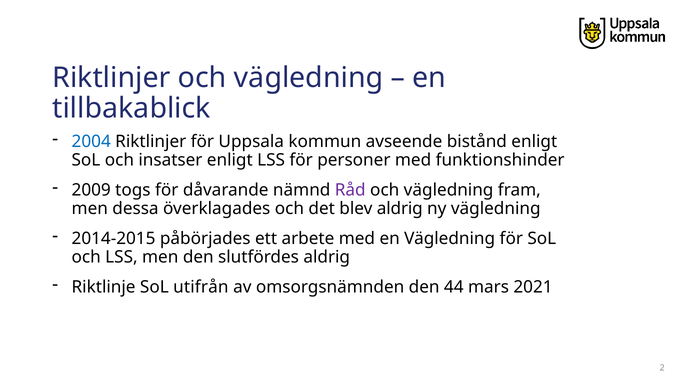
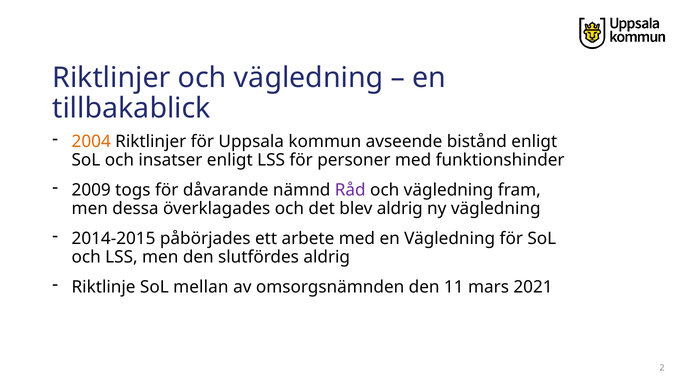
2004 colour: blue -> orange
utifrån: utifrån -> mellan
44: 44 -> 11
